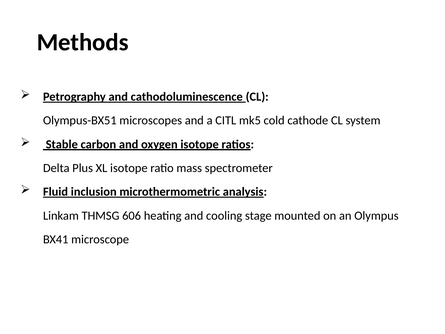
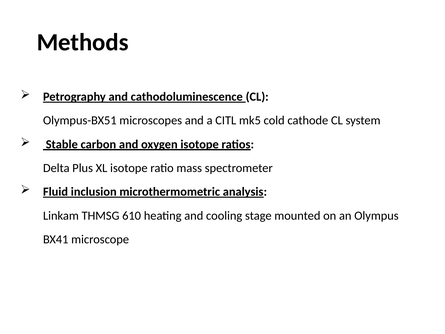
606: 606 -> 610
